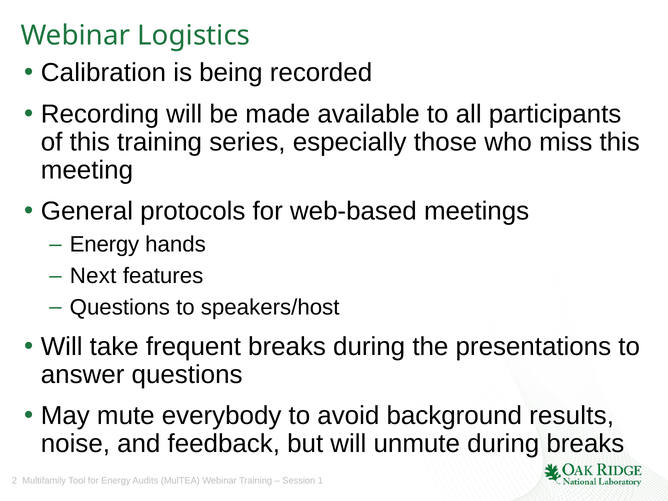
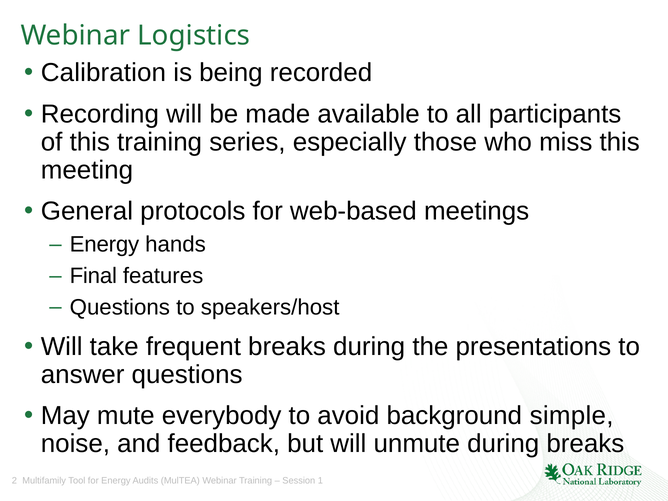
Next: Next -> Final
results: results -> simple
